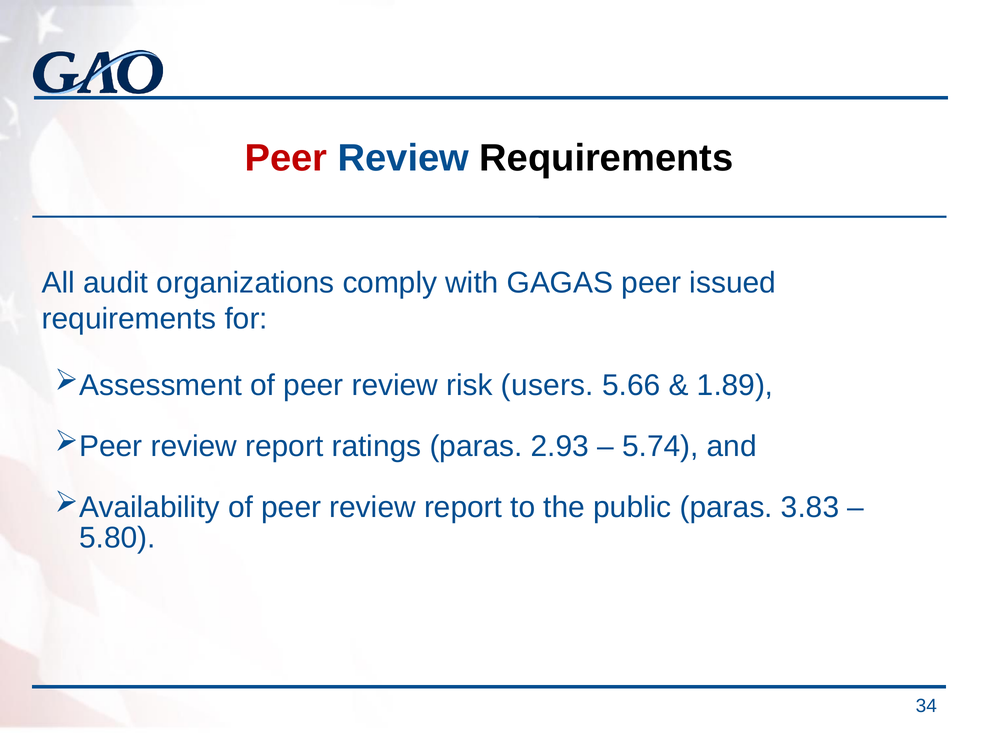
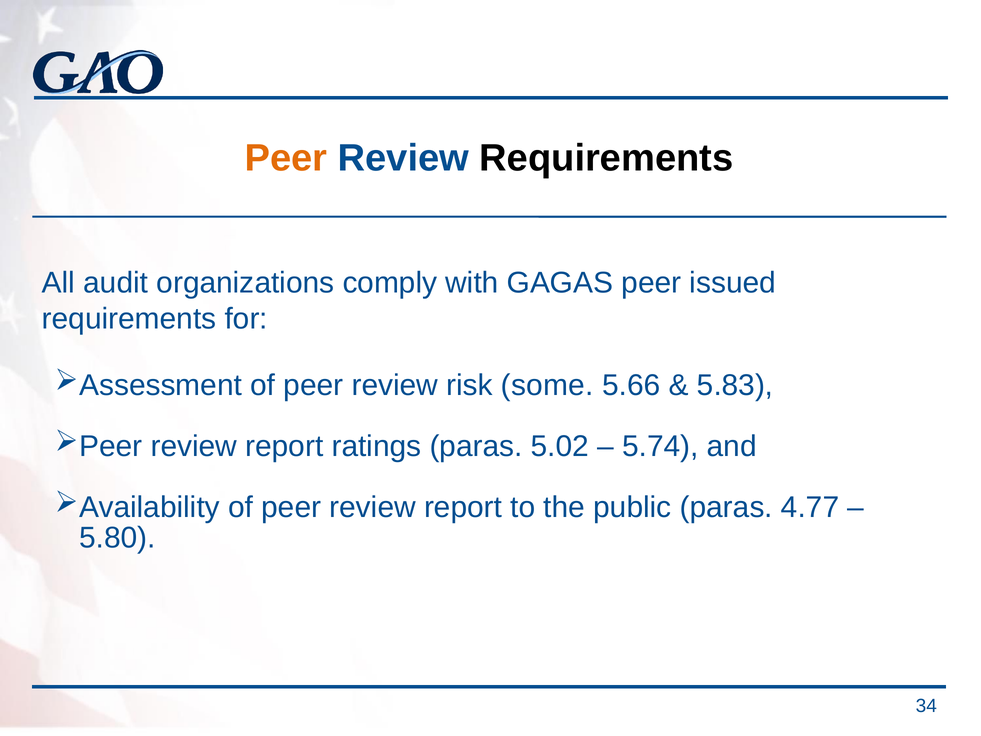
Peer at (286, 158) colour: red -> orange
users: users -> some
1.89: 1.89 -> 5.83
2.93: 2.93 -> 5.02
3.83: 3.83 -> 4.77
